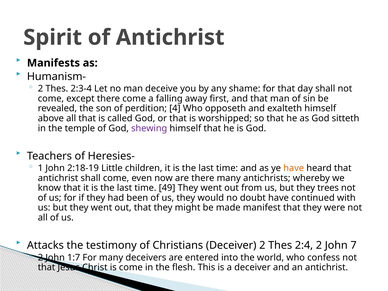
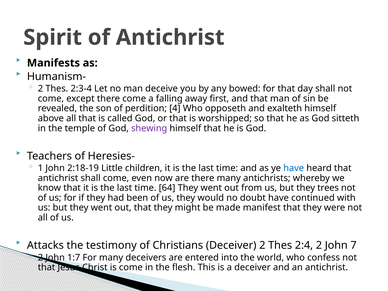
shame: shame -> bowed
have at (294, 168) colour: orange -> blue
49: 49 -> 64
